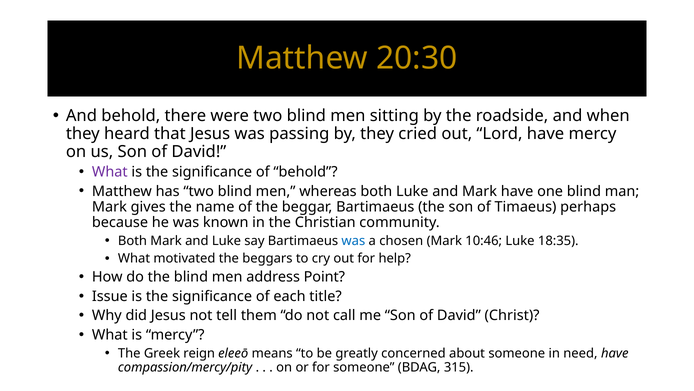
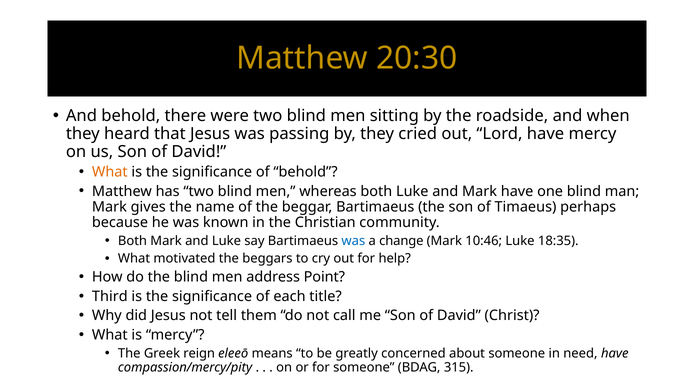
What at (110, 172) colour: purple -> orange
chosen: chosen -> change
Issue: Issue -> Third
